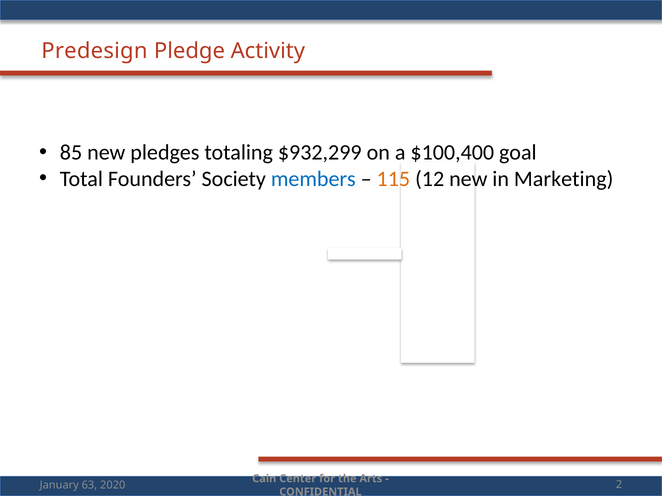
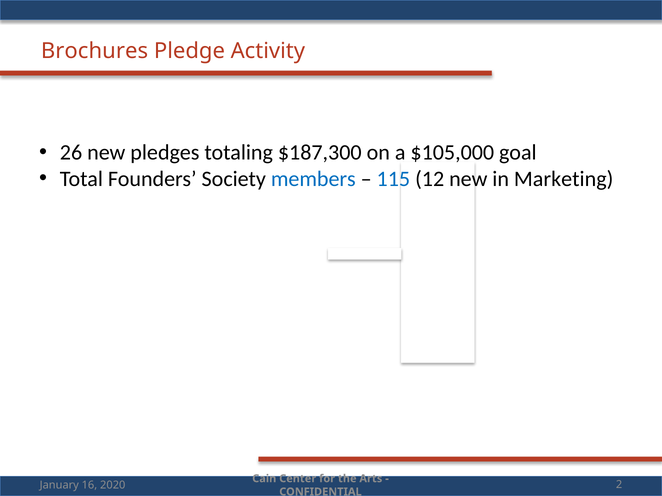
Predesign: Predesign -> Brochures
85: 85 -> 26
$932,299: $932,299 -> $187,300
$100,400: $100,400 -> $105,000
115 colour: orange -> blue
63: 63 -> 16
